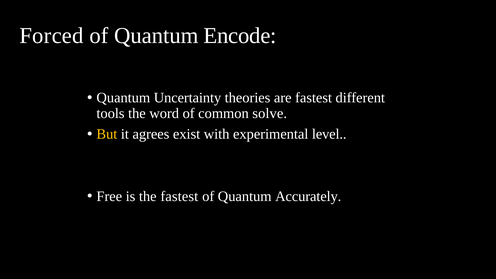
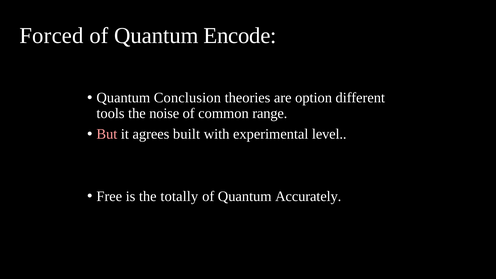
Uncertainty: Uncertainty -> Conclusion
are fastest: fastest -> option
word: word -> noise
solve: solve -> range
But colour: yellow -> pink
exist: exist -> built
the fastest: fastest -> totally
